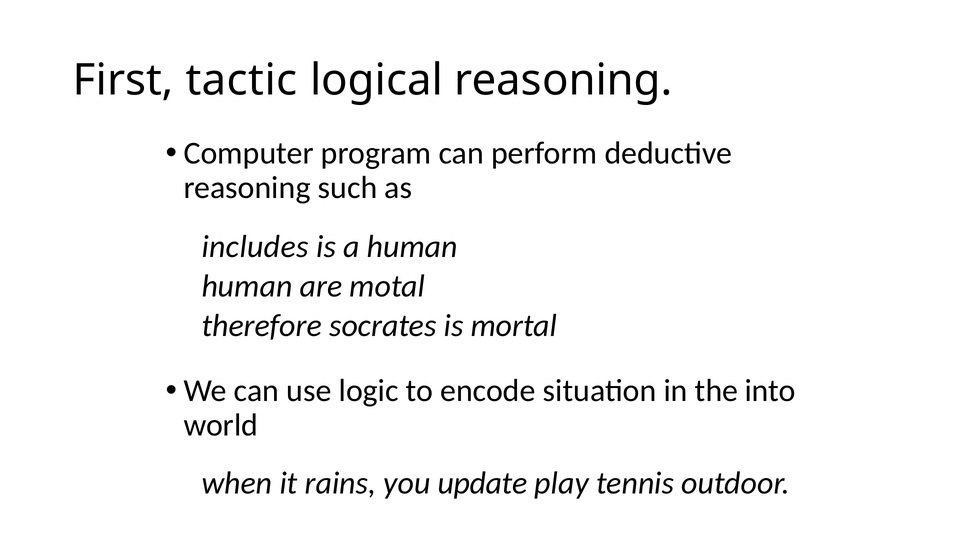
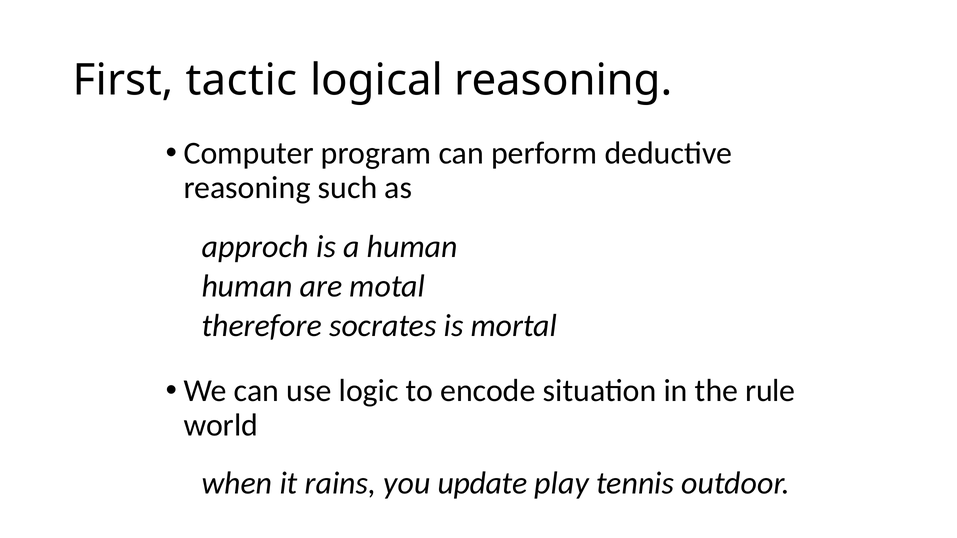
includes: includes -> approch
into: into -> rule
